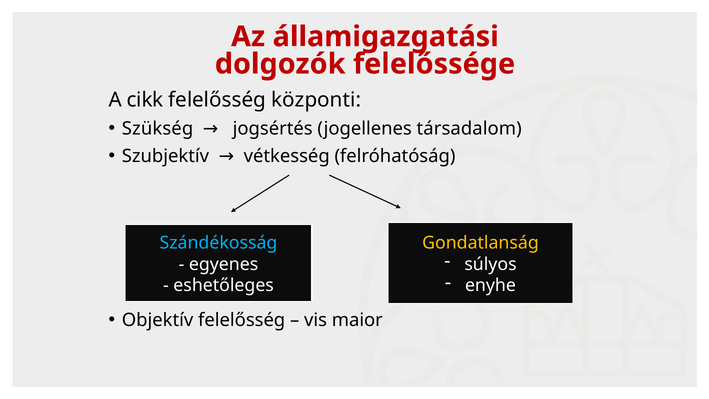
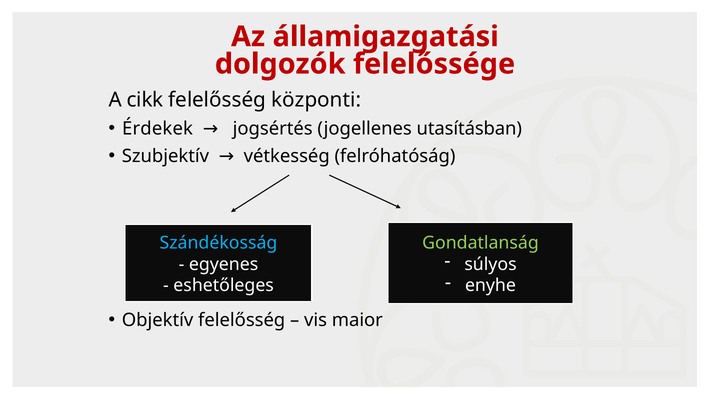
Szükség: Szükség -> Érdekek
társadalom: társadalom -> utasításban
Gondatlanság colour: yellow -> light green
